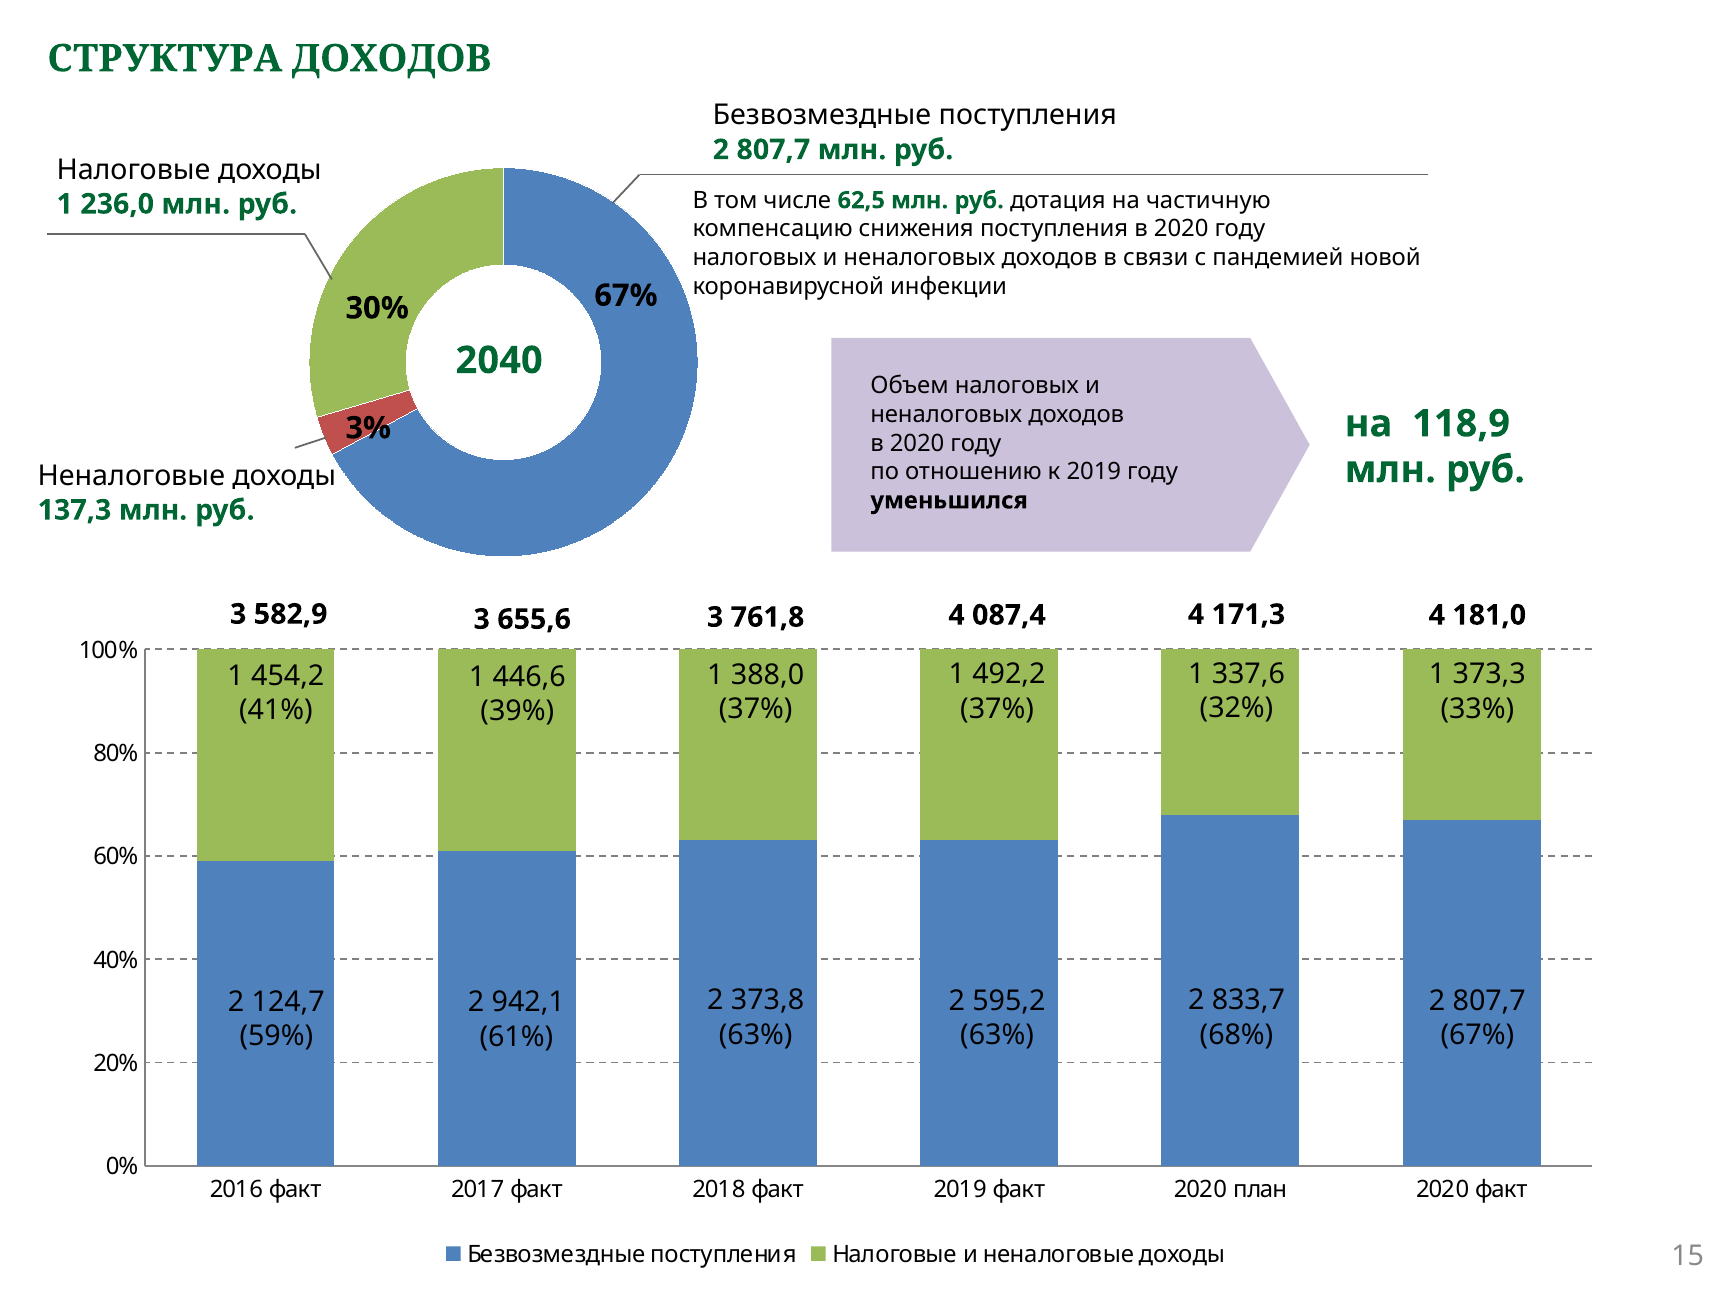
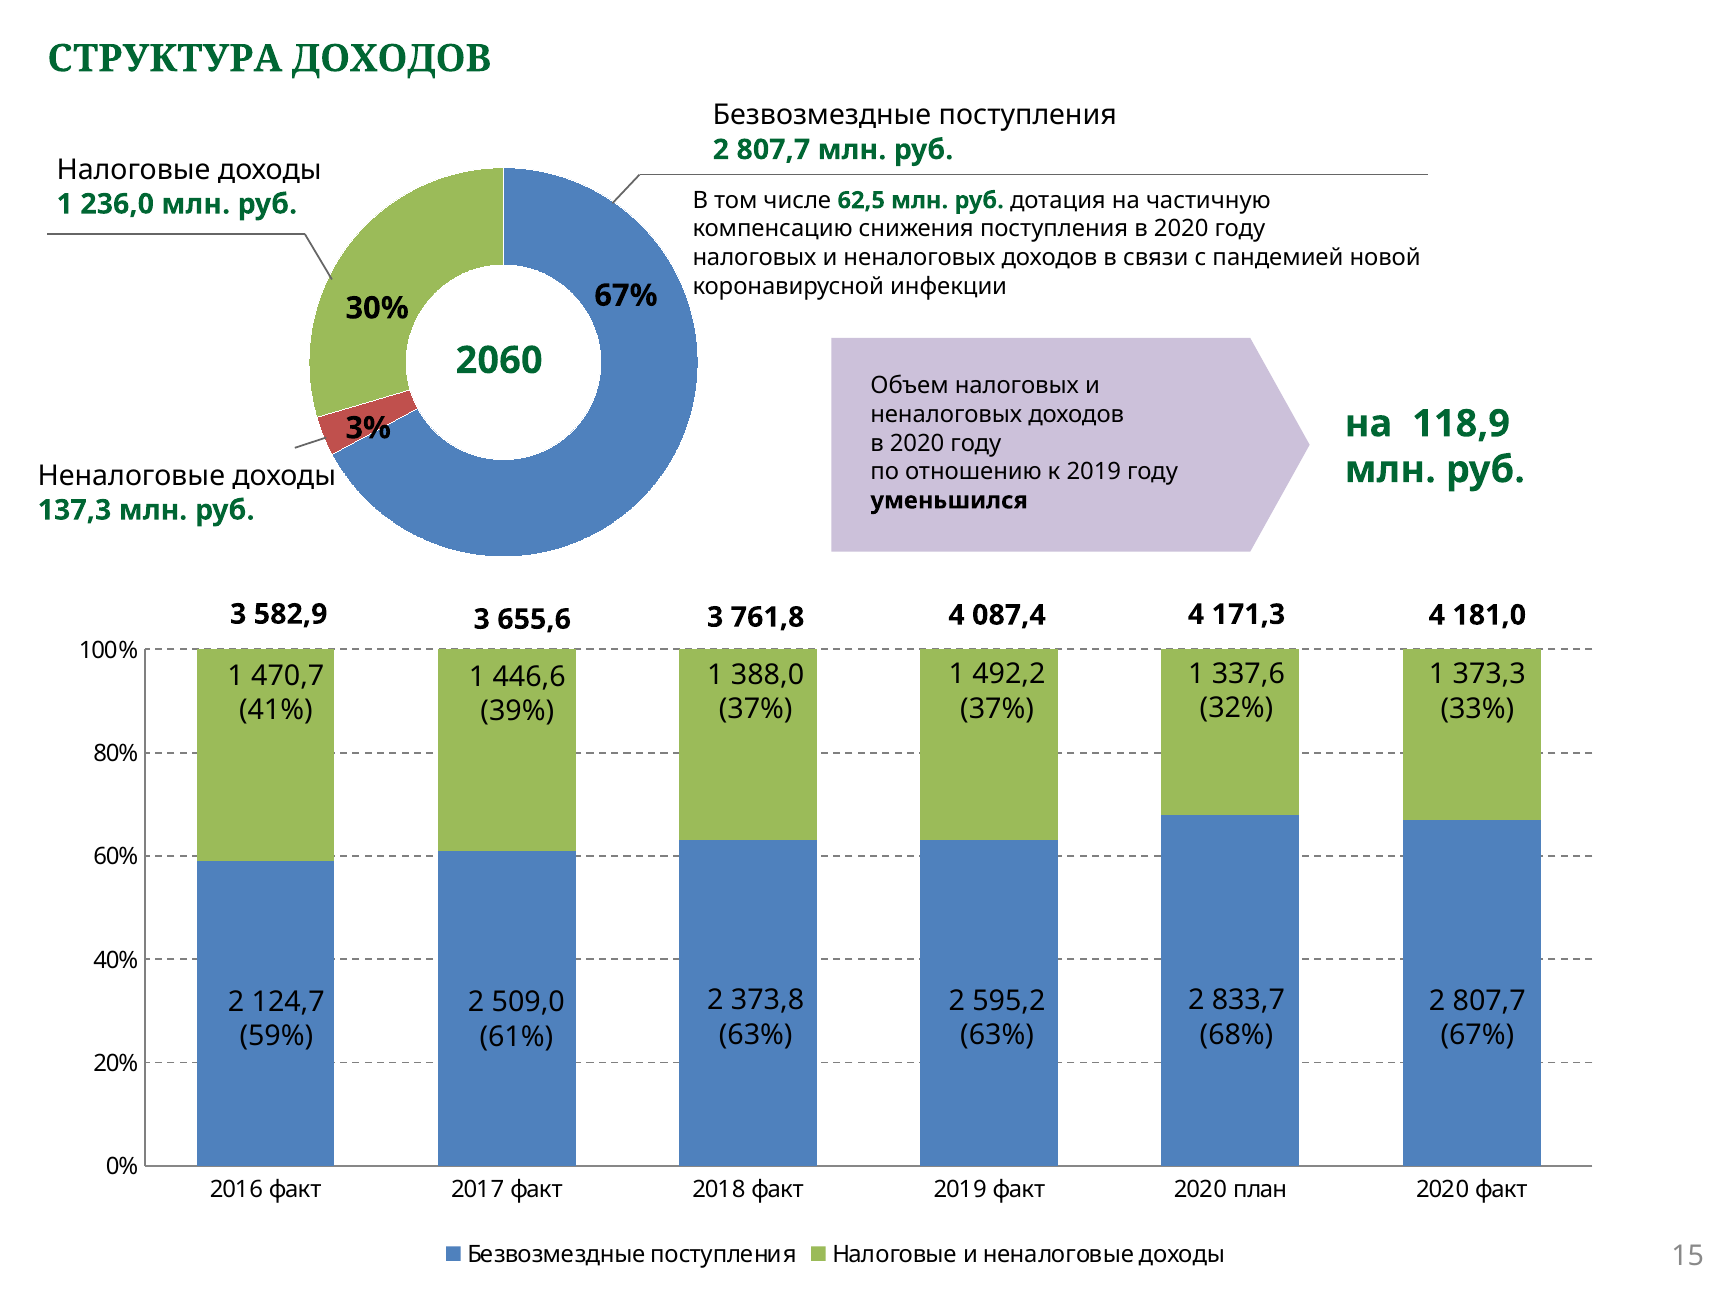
2040: 2040 -> 2060
454,2: 454,2 -> 470,7
942,1: 942,1 -> 509,0
